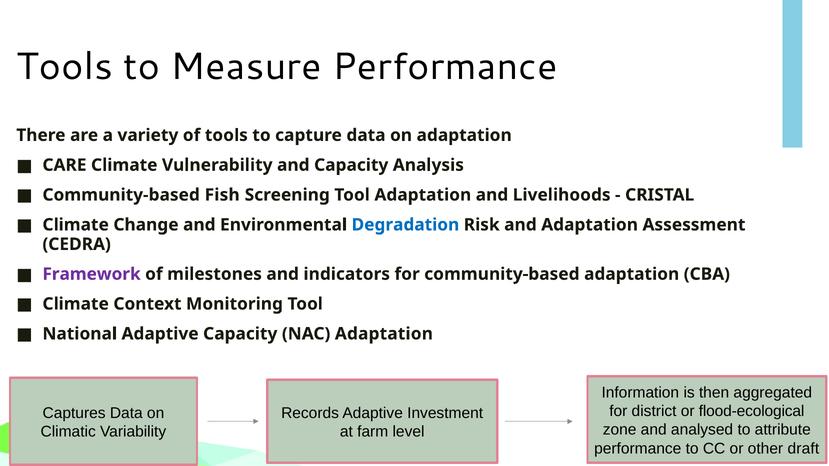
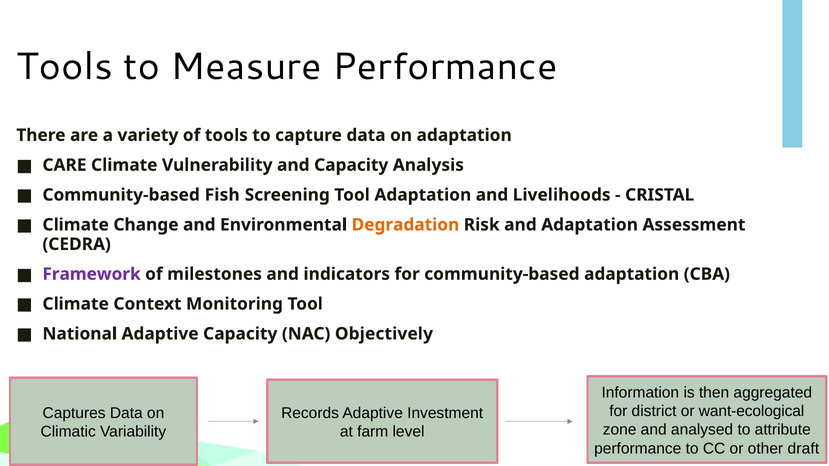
Degradation colour: blue -> orange
NAC Adaptation: Adaptation -> Objectively
flood-ecological: flood-ecological -> want-ecological
